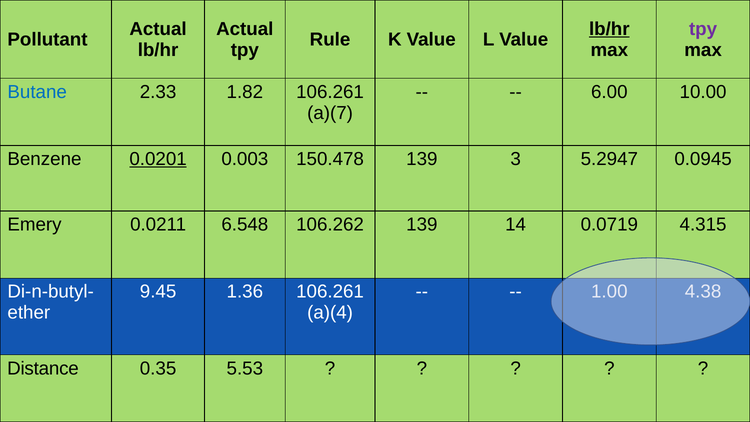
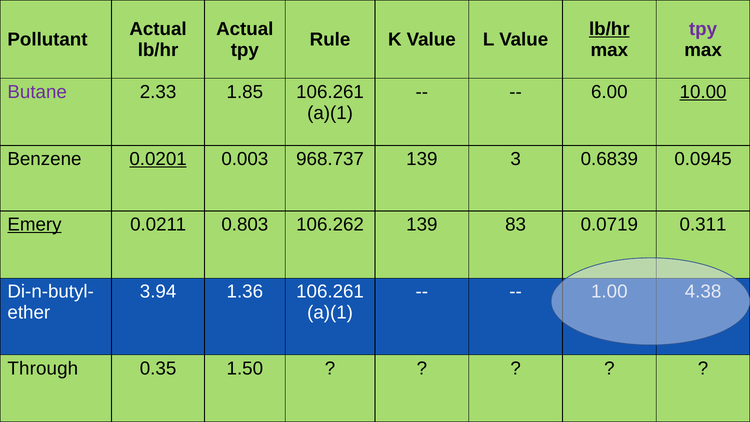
Butane colour: blue -> purple
1.82: 1.82 -> 1.85
10.00 underline: none -> present
a)(7 at (330, 113): a)(7 -> a)(1
150.478: 150.478 -> 968.737
5.2947: 5.2947 -> 0.6839
Emery underline: none -> present
6.548: 6.548 -> 0.803
14: 14 -> 83
4.315: 4.315 -> 0.311
9.45: 9.45 -> 3.94
a)(4 at (330, 313): a)(4 -> a)(1
Distance: Distance -> Through
5.53: 5.53 -> 1.50
